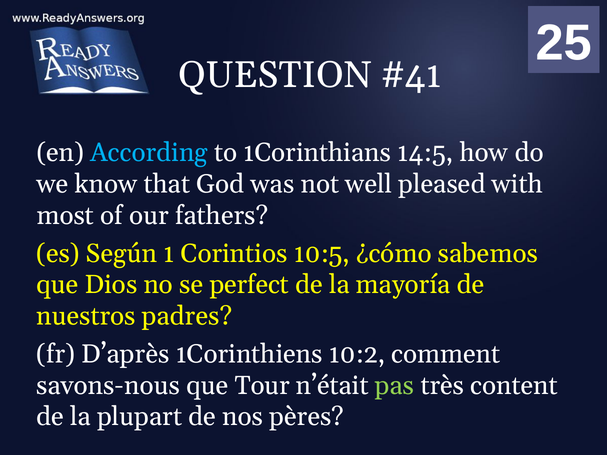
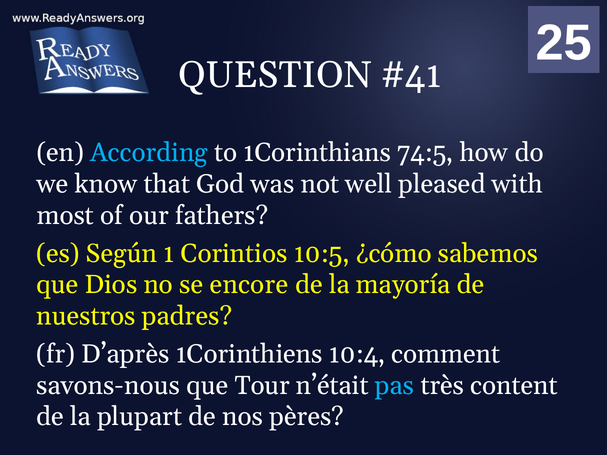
14:5: 14:5 -> 74:5
perfect: perfect -> encore
10:2: 10:2 -> 10:4
pas colour: light green -> light blue
